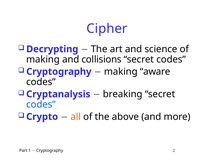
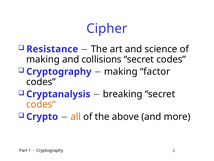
Decrypting: Decrypting -> Resistance
aware: aware -> factor
codes at (41, 104) colour: blue -> orange
